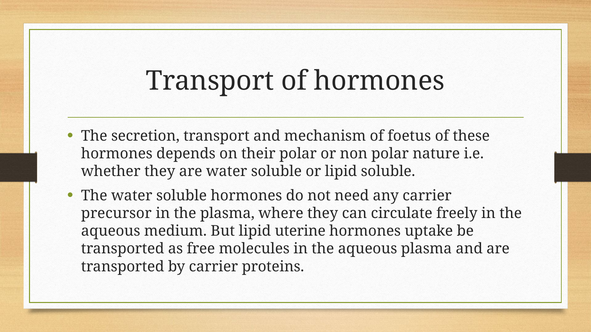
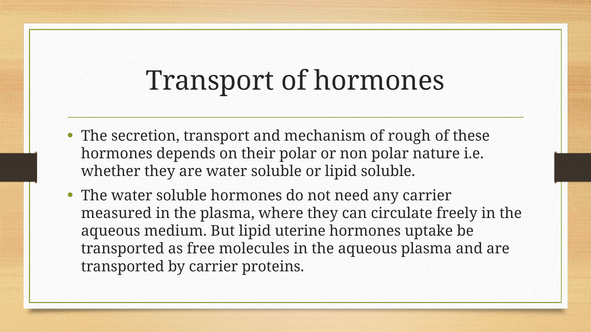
foetus: foetus -> rough
precursor: precursor -> measured
